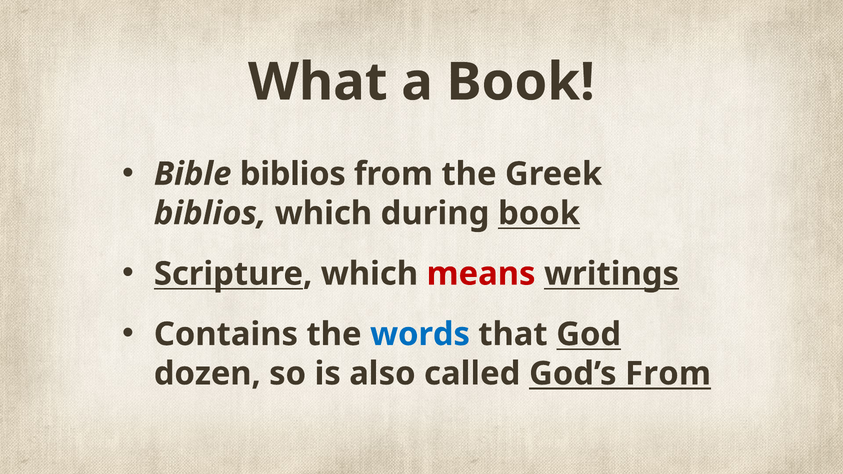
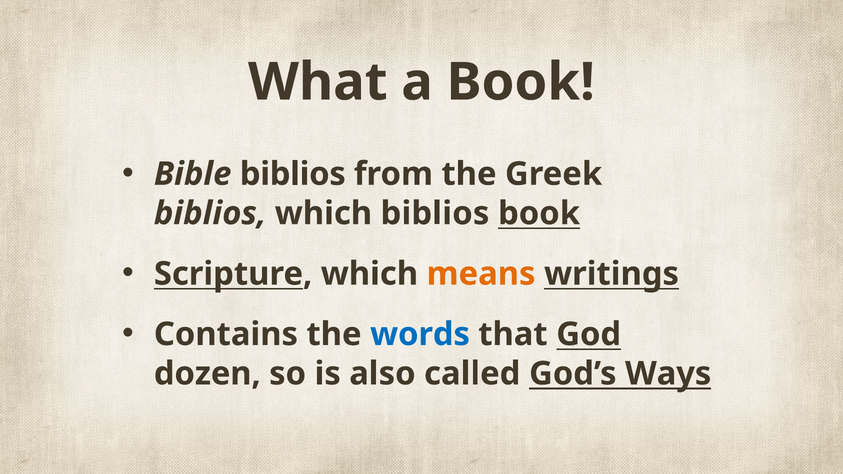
which during: during -> biblios
means colour: red -> orange
God’s From: From -> Ways
